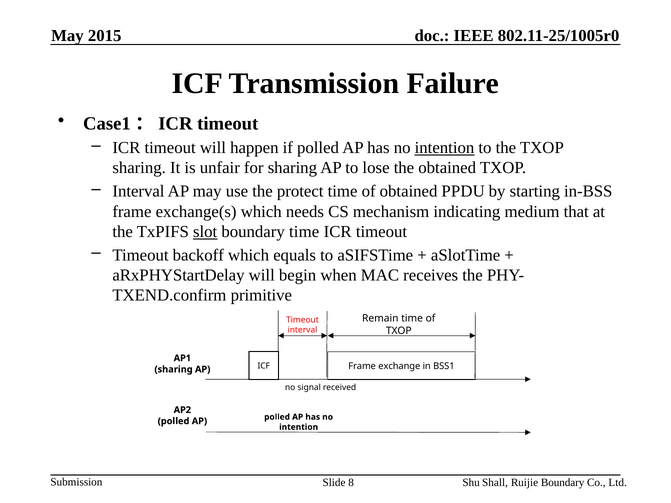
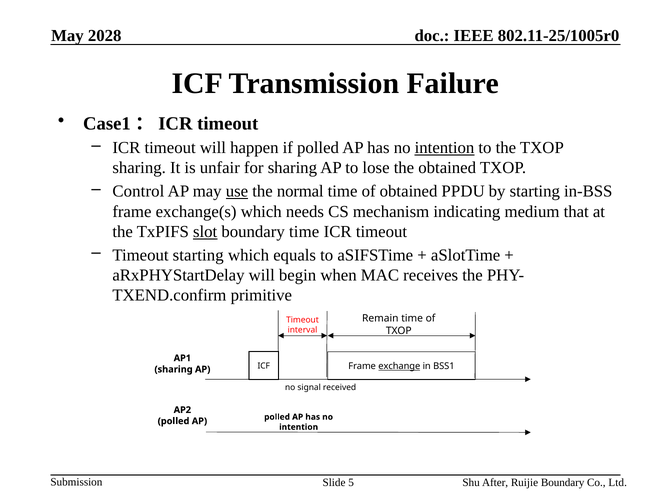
2015: 2015 -> 2028
Interval at (138, 192): Interval -> Control
use underline: none -> present
protect: protect -> normal
Timeout backoff: backoff -> starting
exchange underline: none -> present
8: 8 -> 5
Shall: Shall -> After
